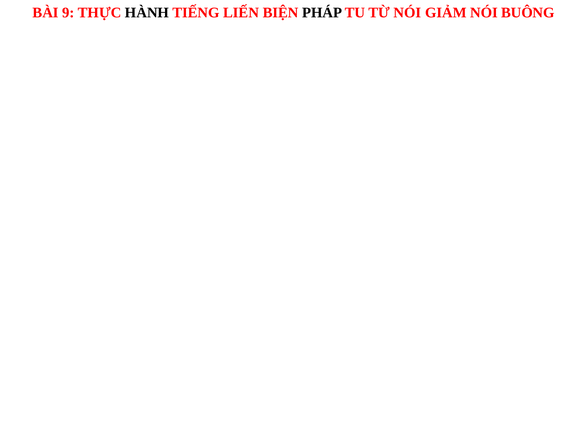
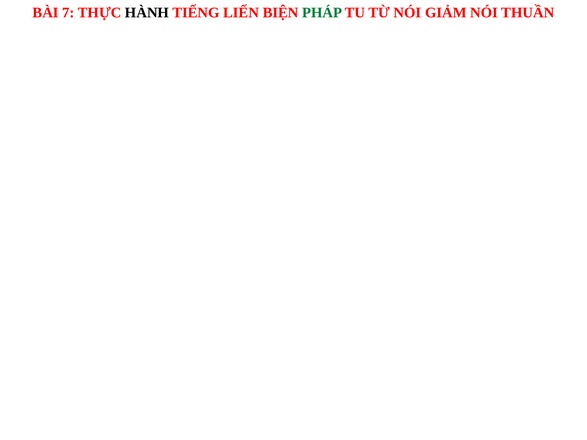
9: 9 -> 7
PHÁP colour: black -> green
BUÔNG: BUÔNG -> THUẦN
